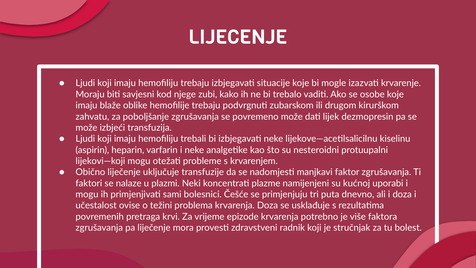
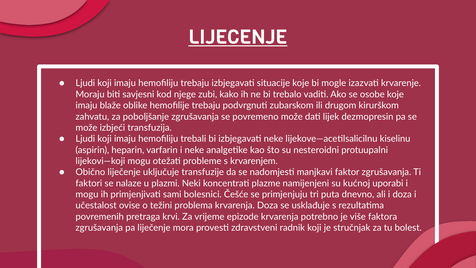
LIJECENJE underline: none -> present
